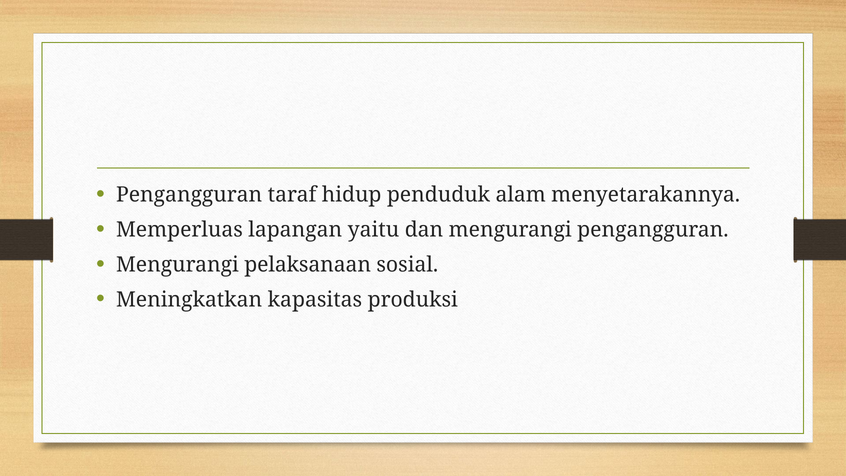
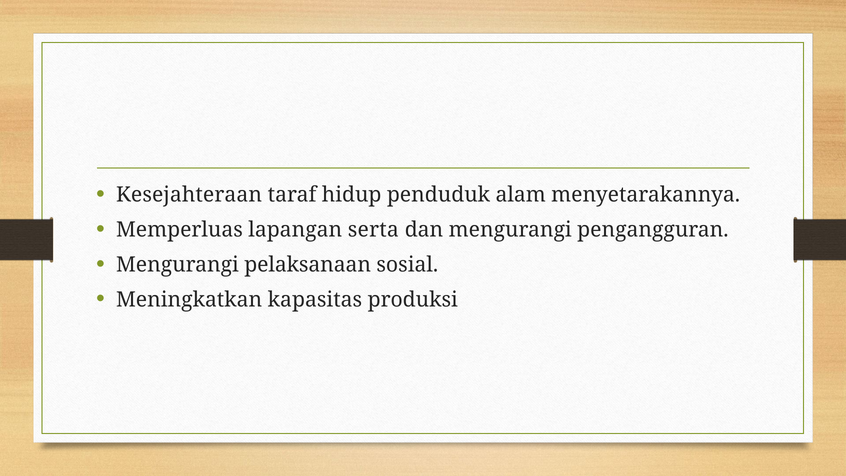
Pengangguran at (189, 195): Pengangguran -> Kesejahteraan
yaitu: yaitu -> serta
